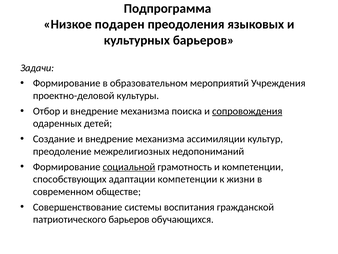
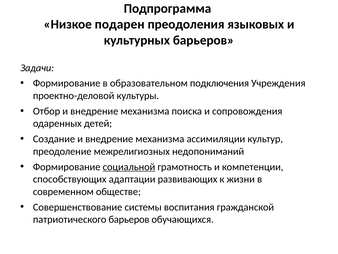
мероприятий: мероприятий -> подключения
сопровождения underline: present -> none
адаптации компетенции: компетенции -> развивающих
